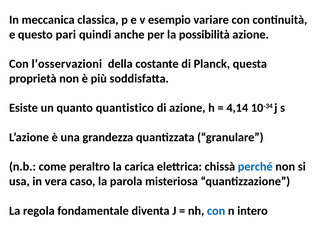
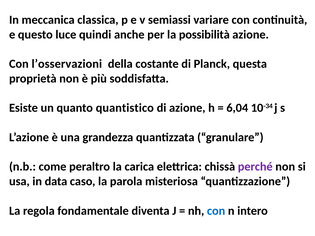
esempio: esempio -> semiassi
pari: pari -> luce
4,14: 4,14 -> 6,04
perché colour: blue -> purple
vera: vera -> data
